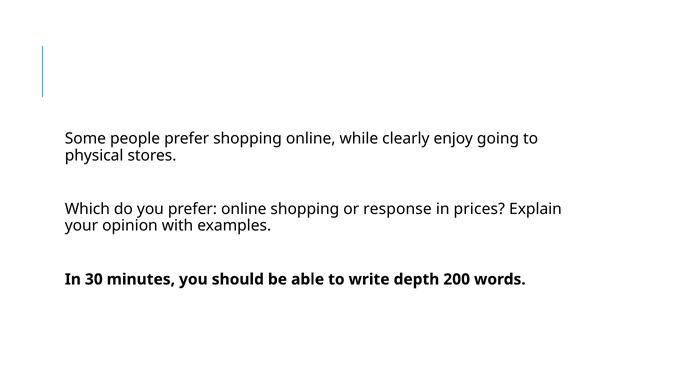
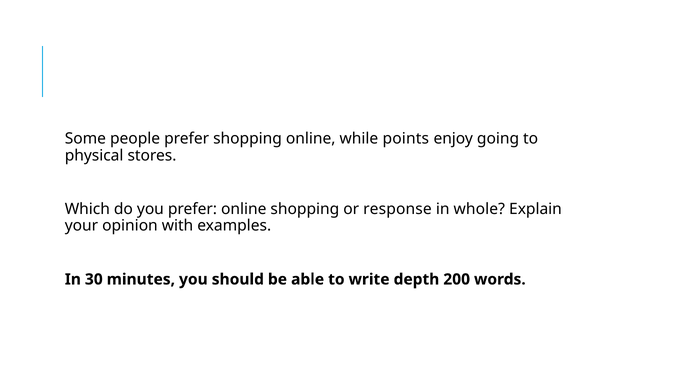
clearly: clearly -> points
prices: prices -> whole
